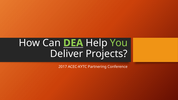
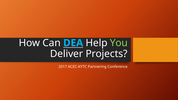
DEA colour: light green -> light blue
